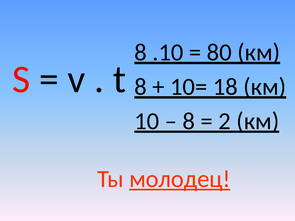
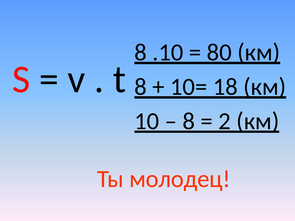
молодец underline: present -> none
